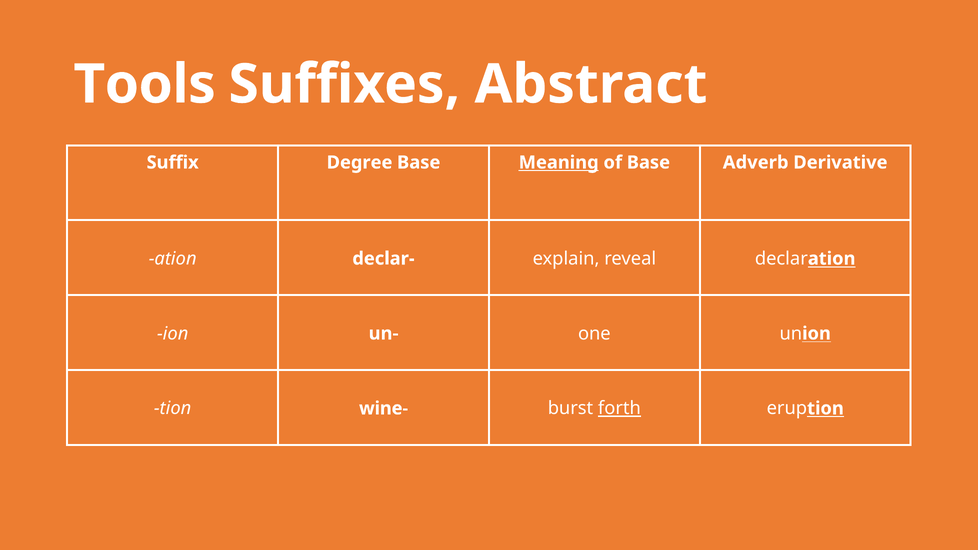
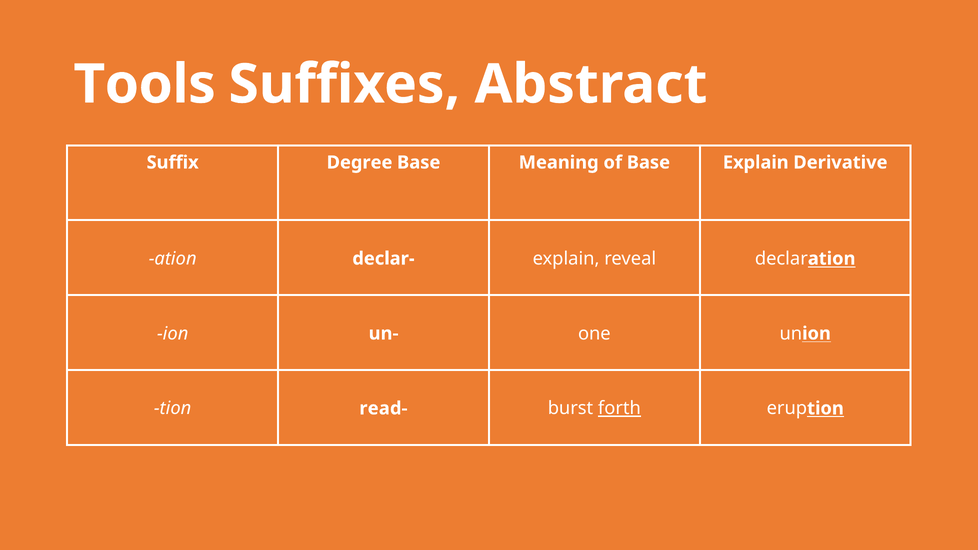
Meaning underline: present -> none
Base Adverb: Adverb -> Explain
wine-: wine- -> read-
